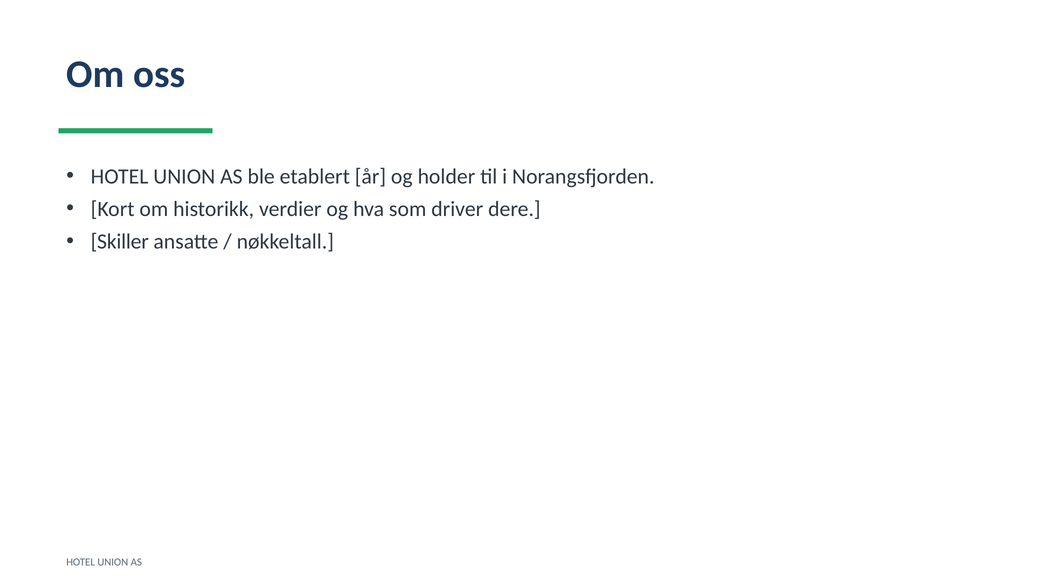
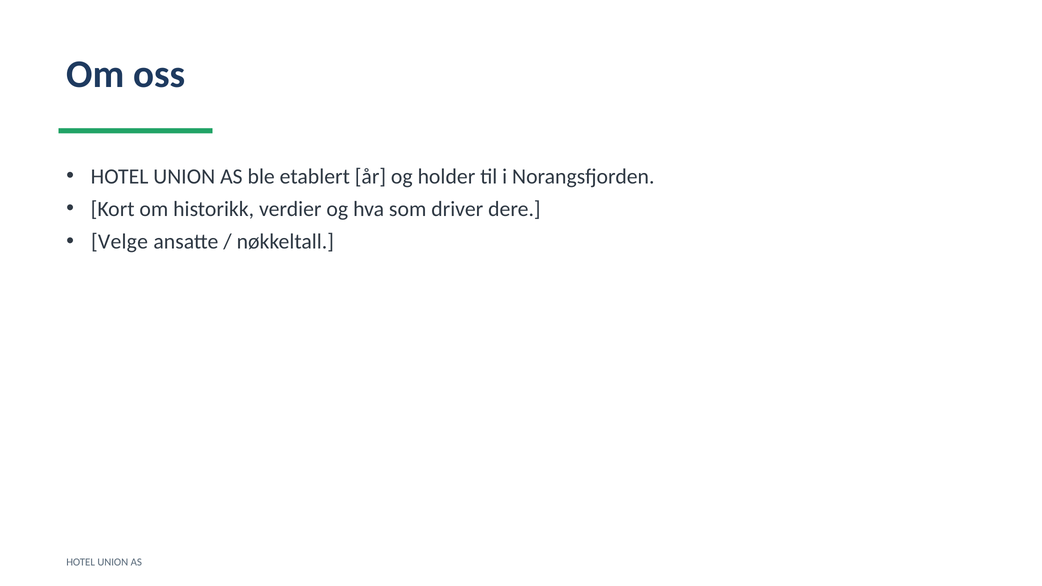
Skiller: Skiller -> Velge
